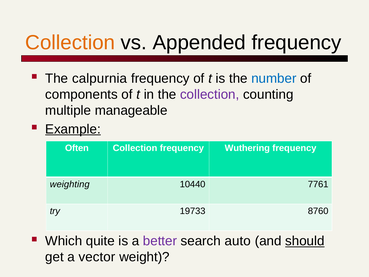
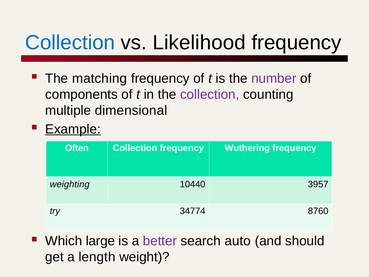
Collection at (70, 43) colour: orange -> blue
Appended: Appended -> Likelihood
calpurnia: calpurnia -> matching
number colour: blue -> purple
manageable: manageable -> dimensional
7761: 7761 -> 3957
19733: 19733 -> 34774
quite: quite -> large
should underline: present -> none
vector: vector -> length
